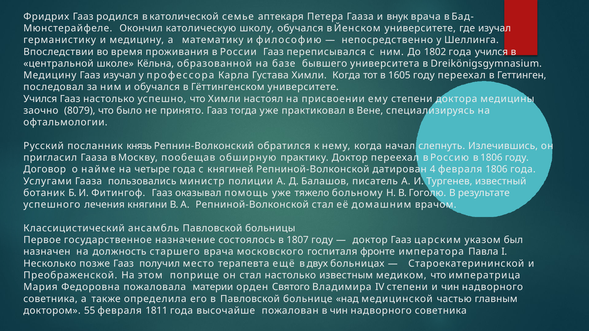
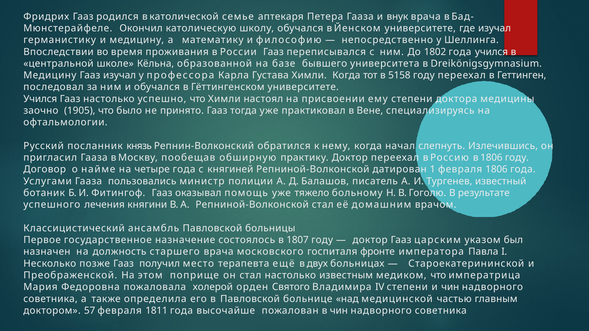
1605: 1605 -> 5158
8079: 8079 -> 1905
4: 4 -> 1
материи: материи -> холерой
55: 55 -> 57
